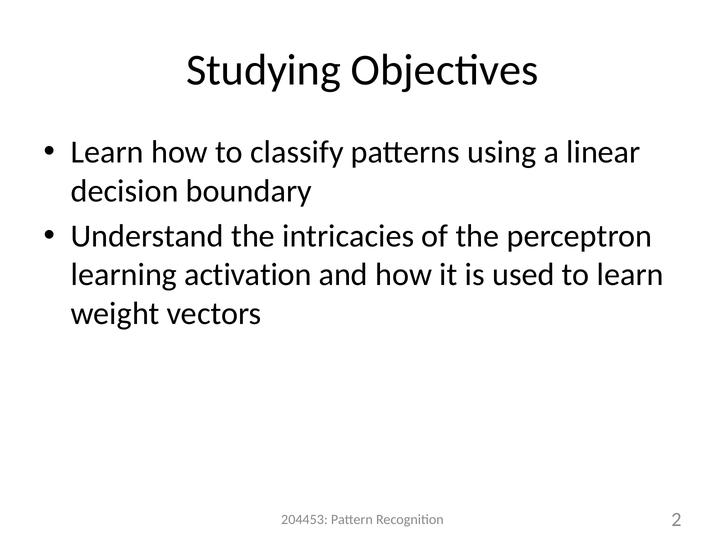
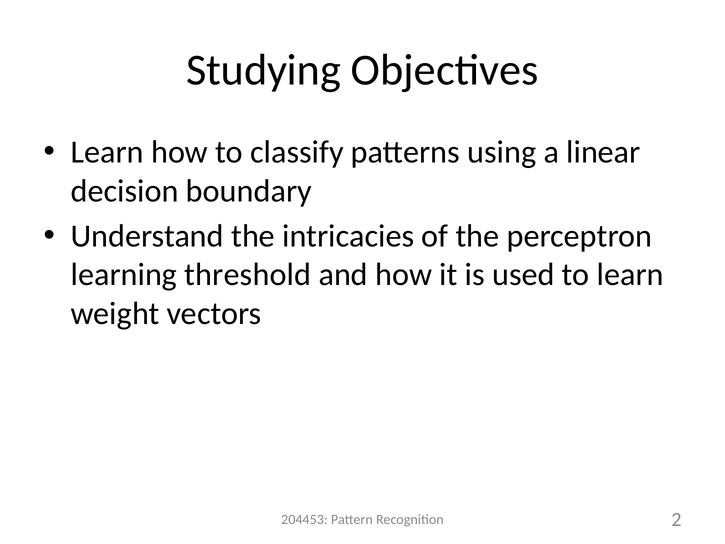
activation: activation -> threshold
